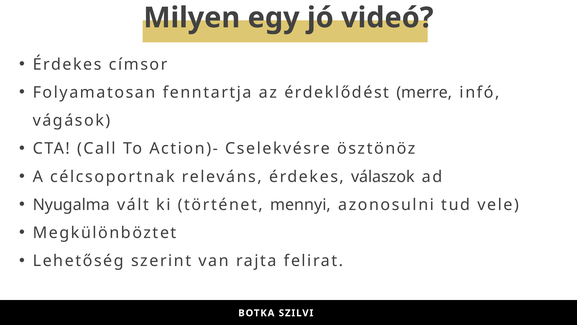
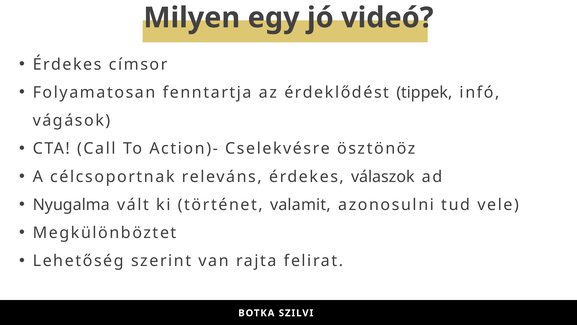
merre: merre -> tippek
mennyi: mennyi -> valamit
